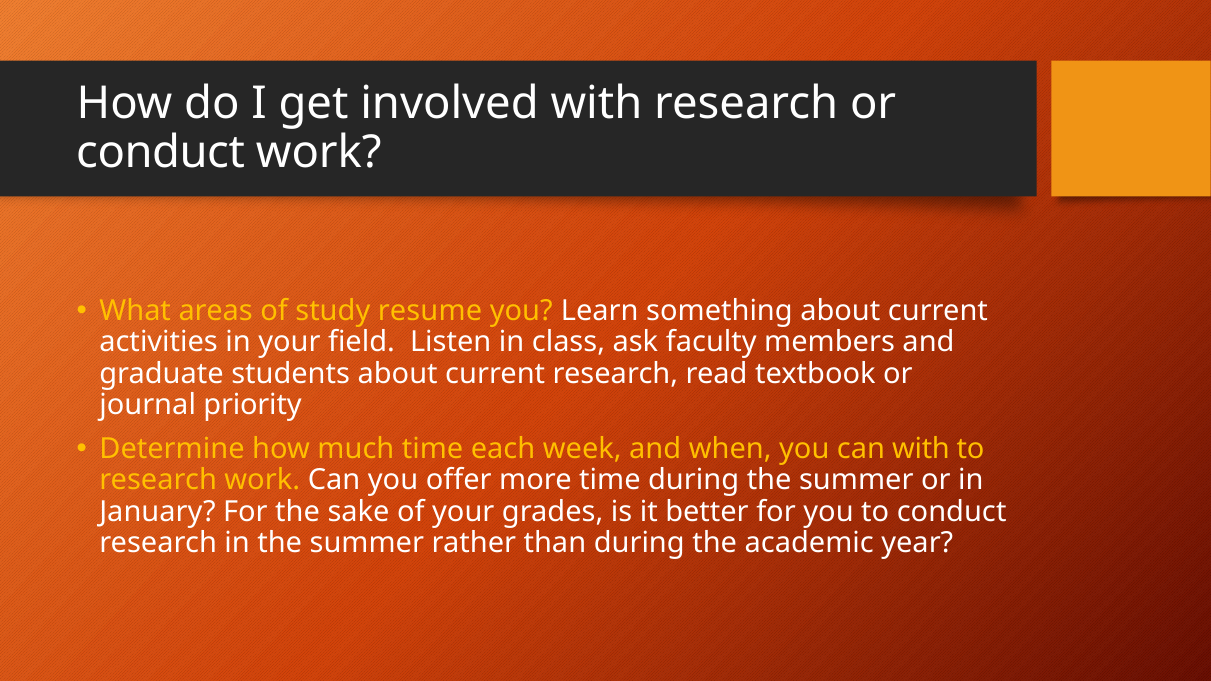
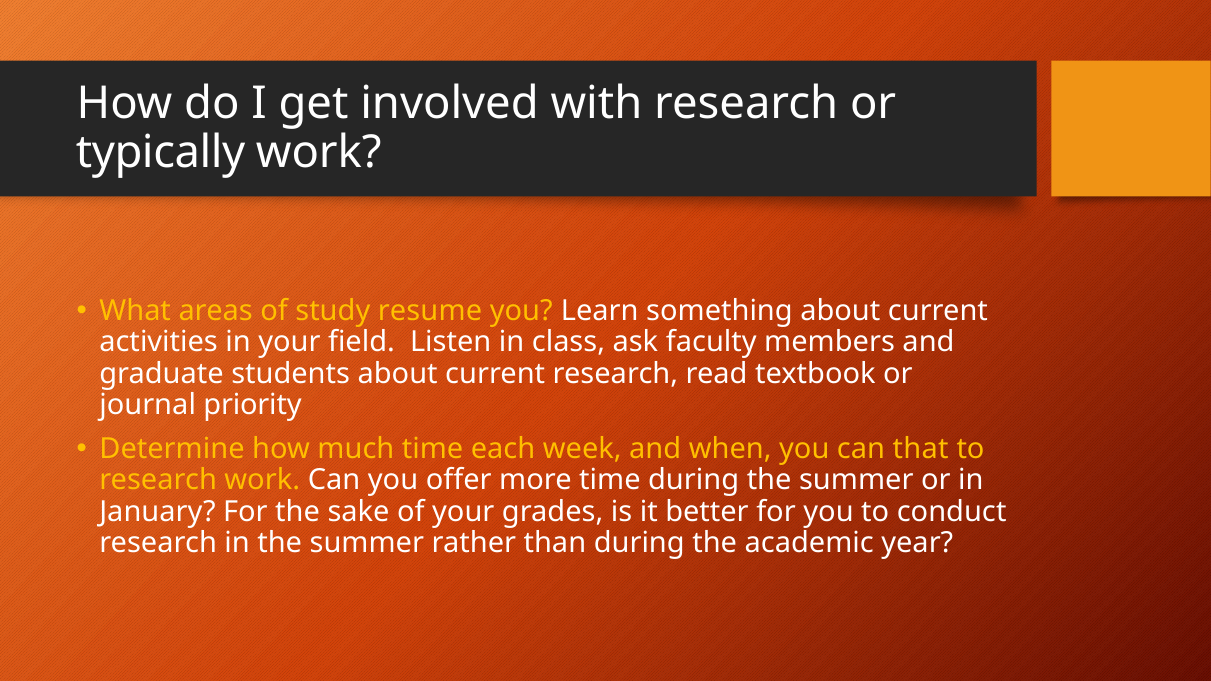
conduct at (161, 153): conduct -> typically
can with: with -> that
